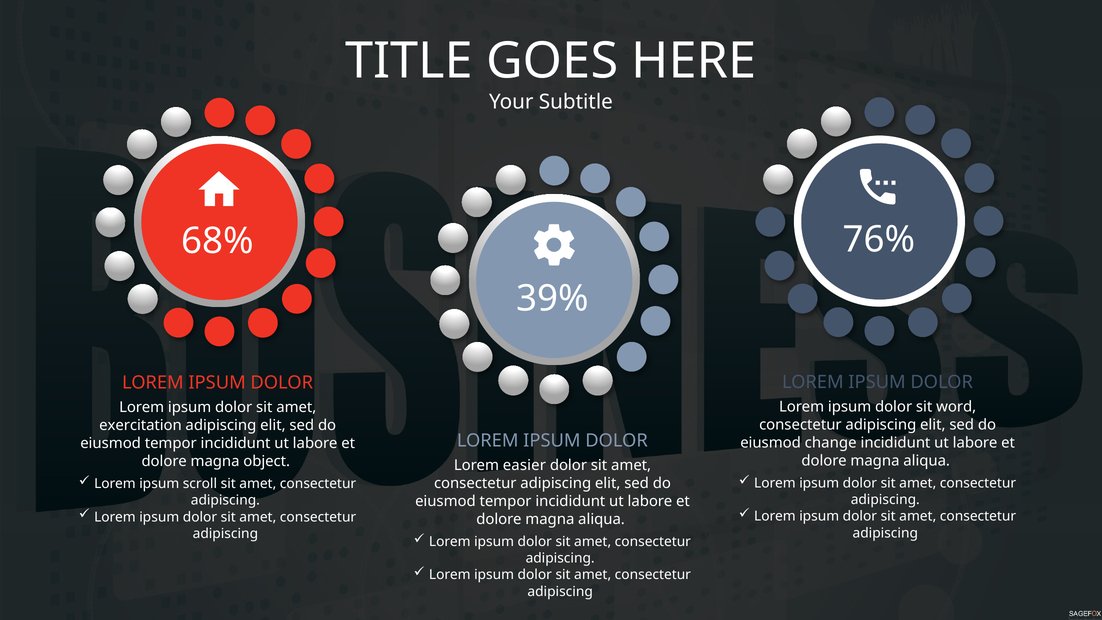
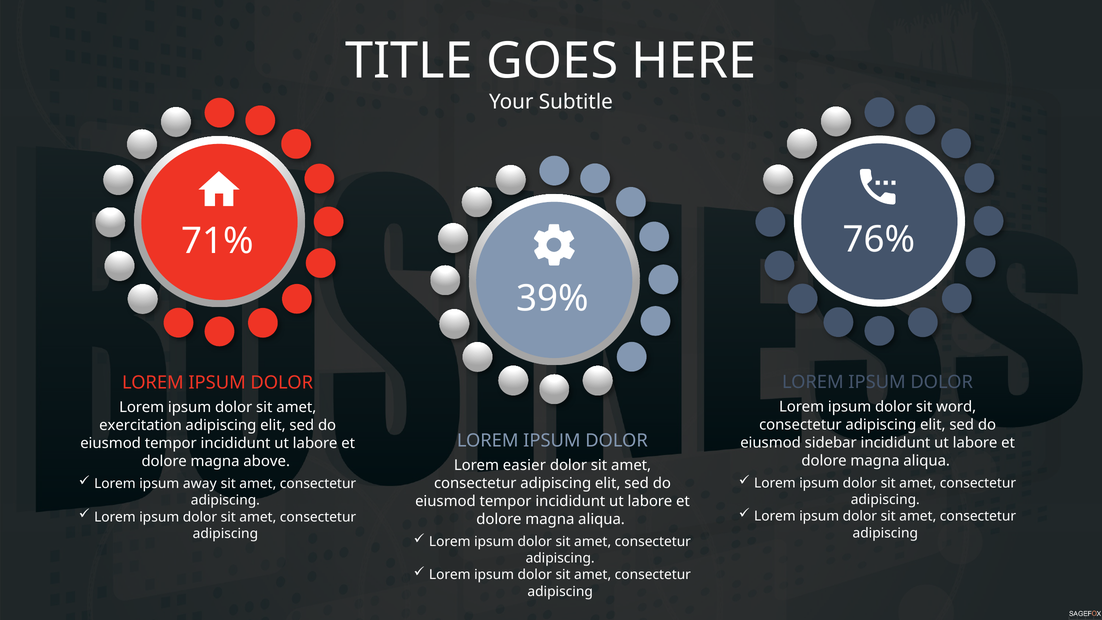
68%: 68% -> 71%
change: change -> sidebar
object: object -> above
scroll: scroll -> away
